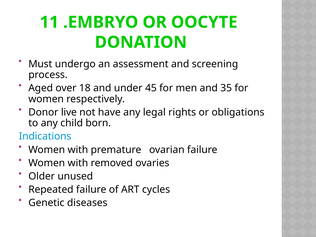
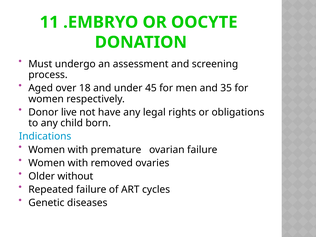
unused: unused -> without
